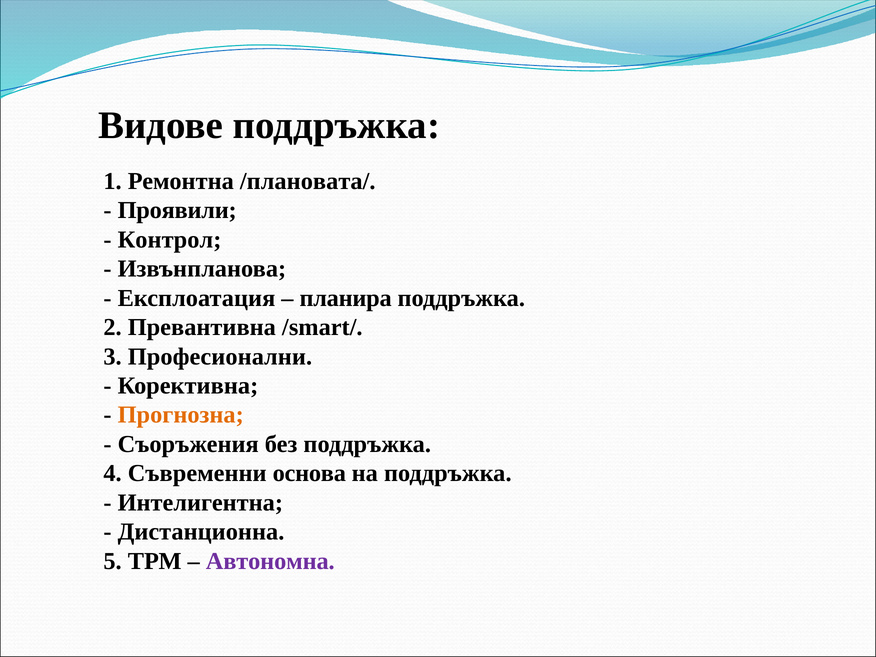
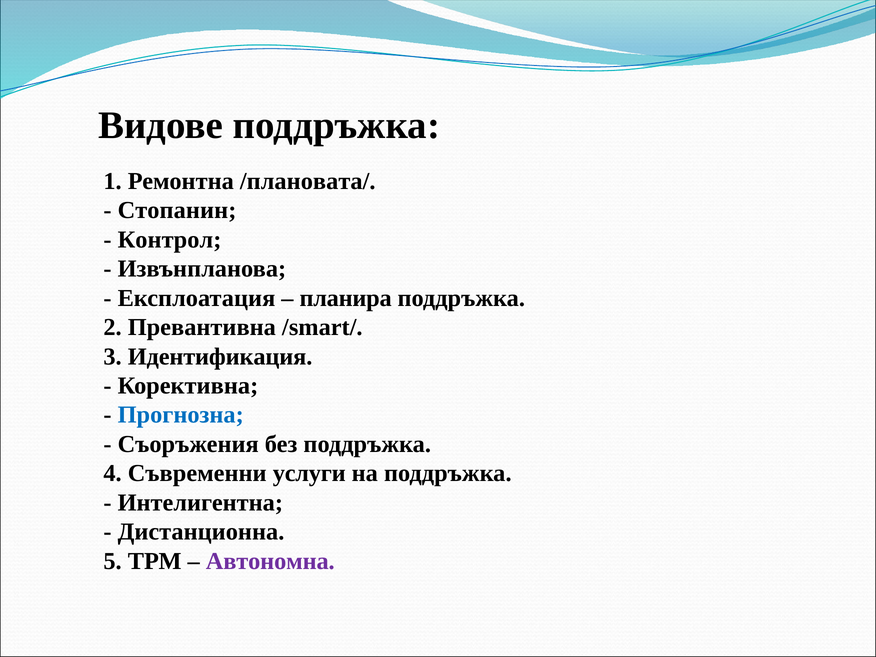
Проявили: Проявили -> Стопанин
Професионални: Професионални -> Идентификация
Прогнозна colour: orange -> blue
основа: основа -> услуги
